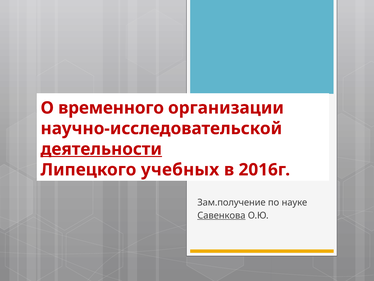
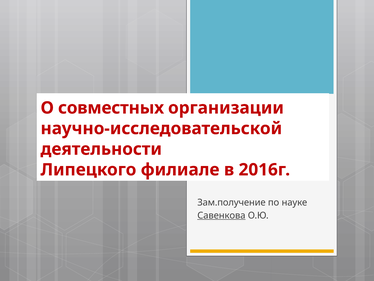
временного: временного -> совместных
деятельности underline: present -> none
учебных: учебных -> филиале
